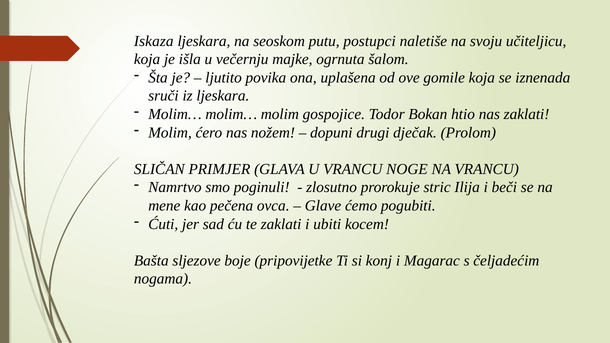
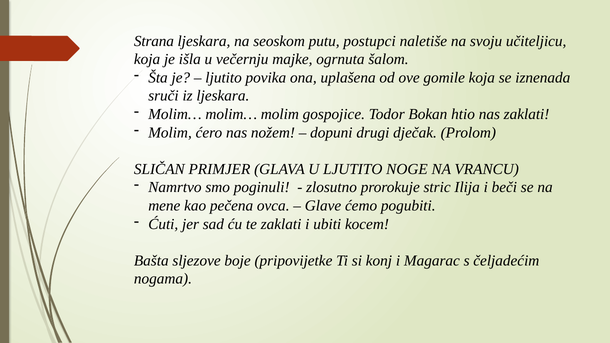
Iskaza: Iskaza -> Strana
U VRANCU: VRANCU -> LJUTITO
